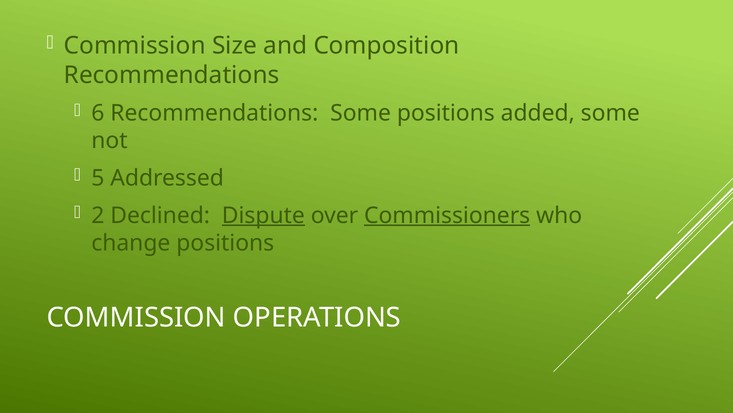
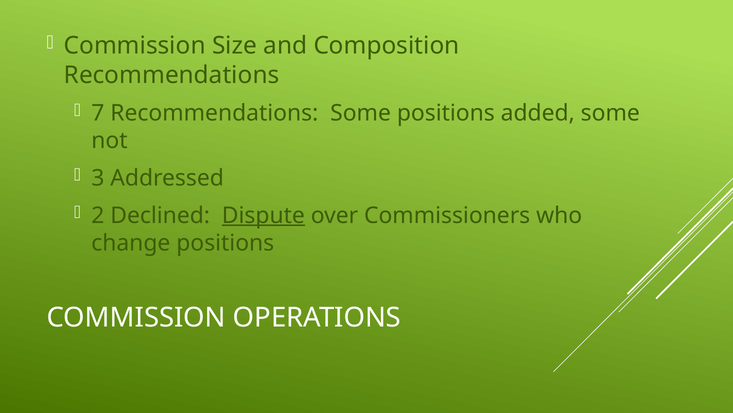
6: 6 -> 7
5: 5 -> 3
Commissioners underline: present -> none
